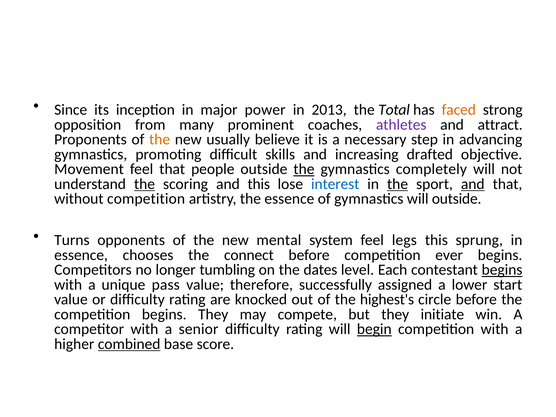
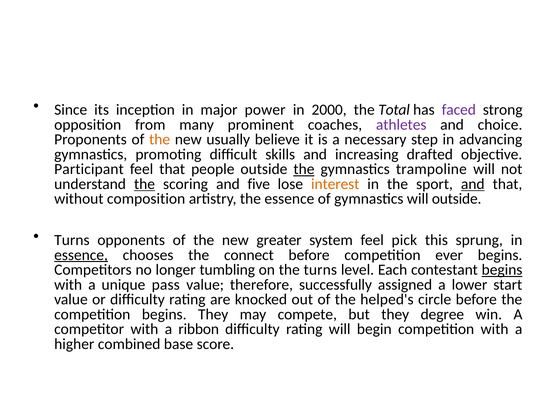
2013: 2013 -> 2000
faced colour: orange -> purple
attract: attract -> choice
Movement: Movement -> Participant
completely: completely -> trampoline
and this: this -> five
interest colour: blue -> orange
the at (398, 184) underline: present -> none
without competition: competition -> composition
mental: mental -> greater
legs: legs -> pick
essence at (81, 255) underline: none -> present
the dates: dates -> turns
highest's: highest's -> helped's
initiate: initiate -> degree
senior: senior -> ribbon
begin underline: present -> none
combined underline: present -> none
